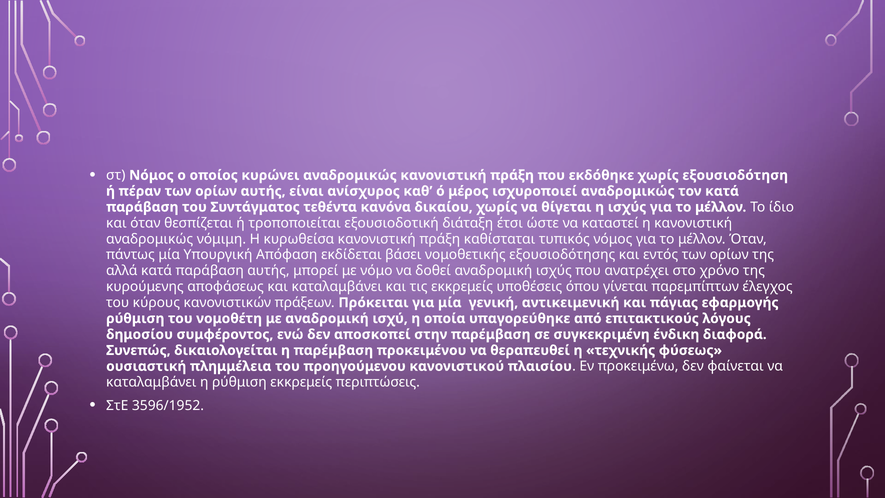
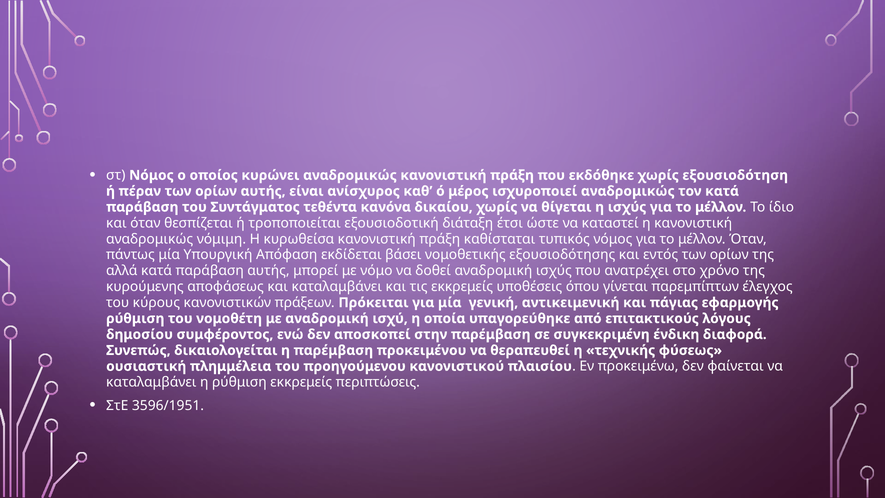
3596/1952: 3596/1952 -> 3596/1951
